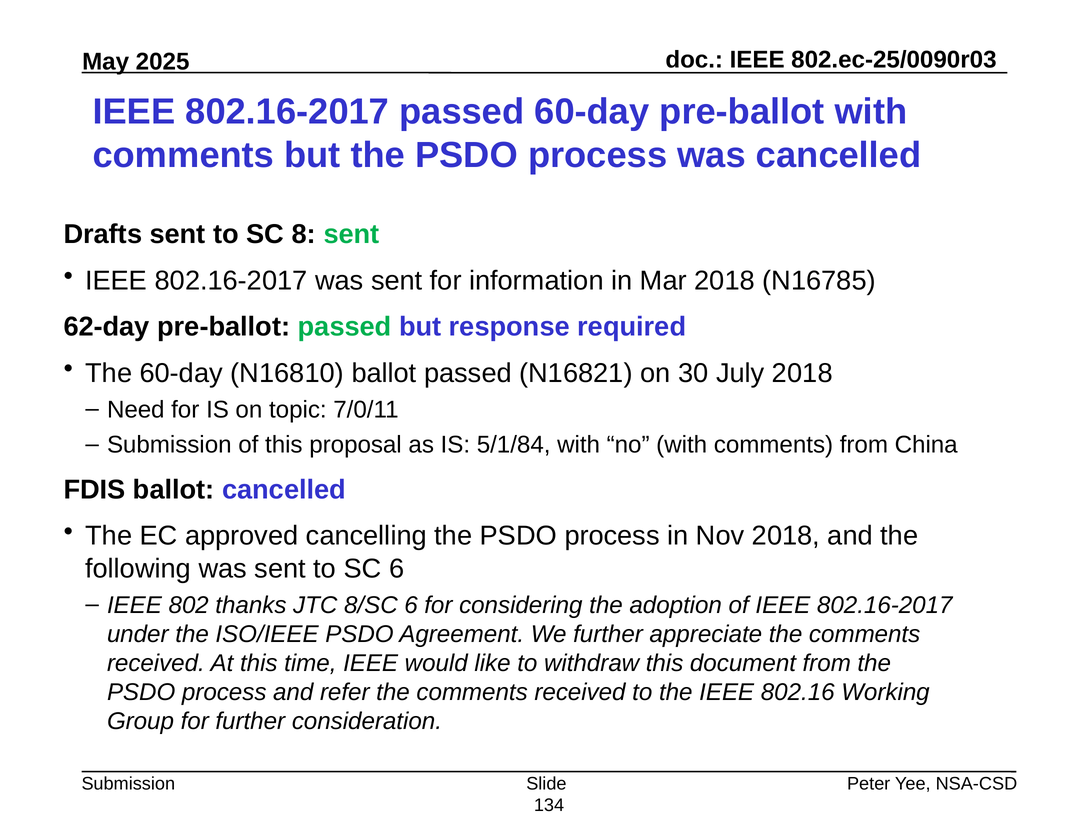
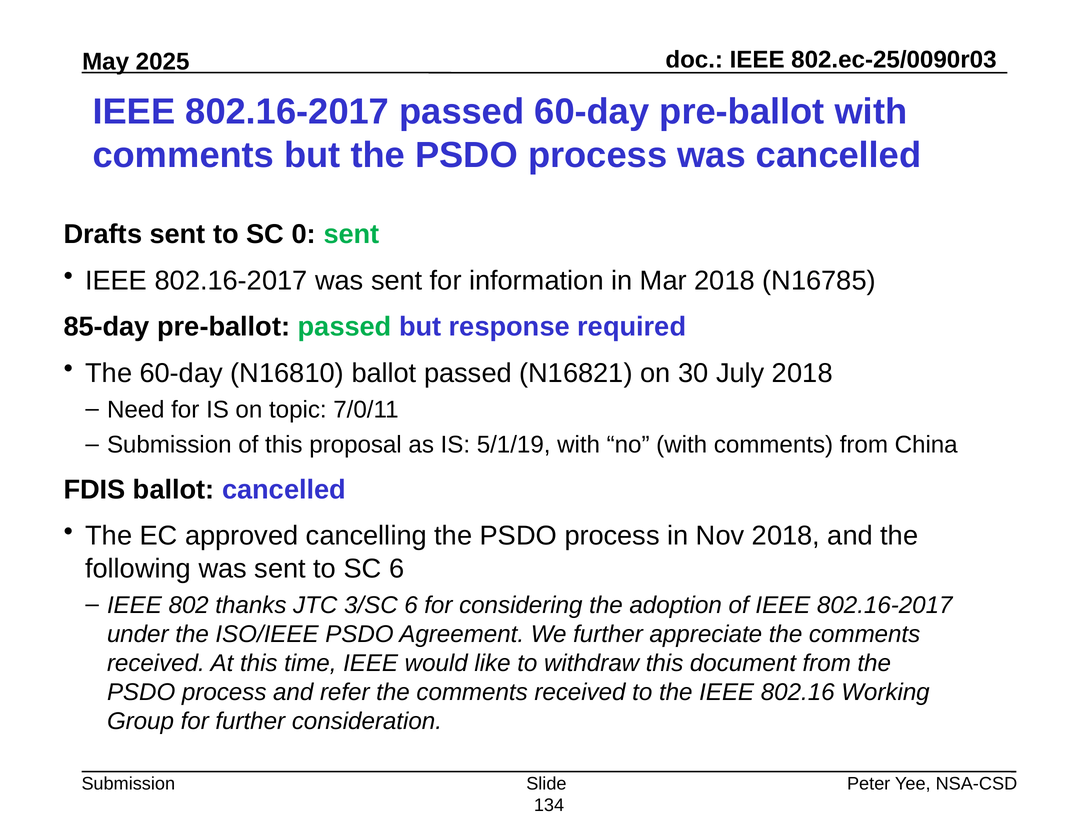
8: 8 -> 0
62-day: 62-day -> 85-day
5/1/84: 5/1/84 -> 5/1/19
8/SC: 8/SC -> 3/SC
